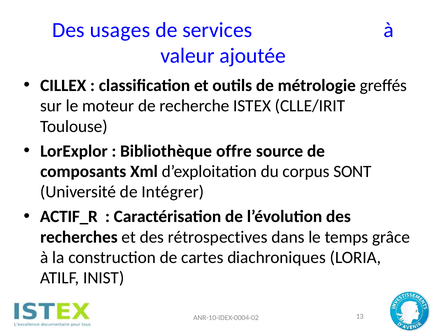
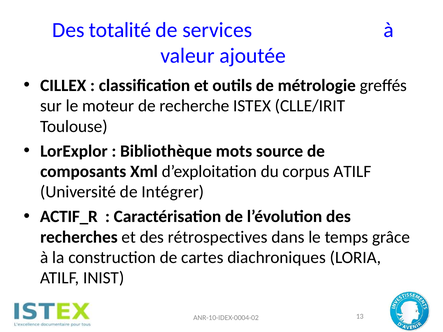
usages: usages -> totalité
offre: offre -> mots
corpus SONT: SONT -> ATILF
